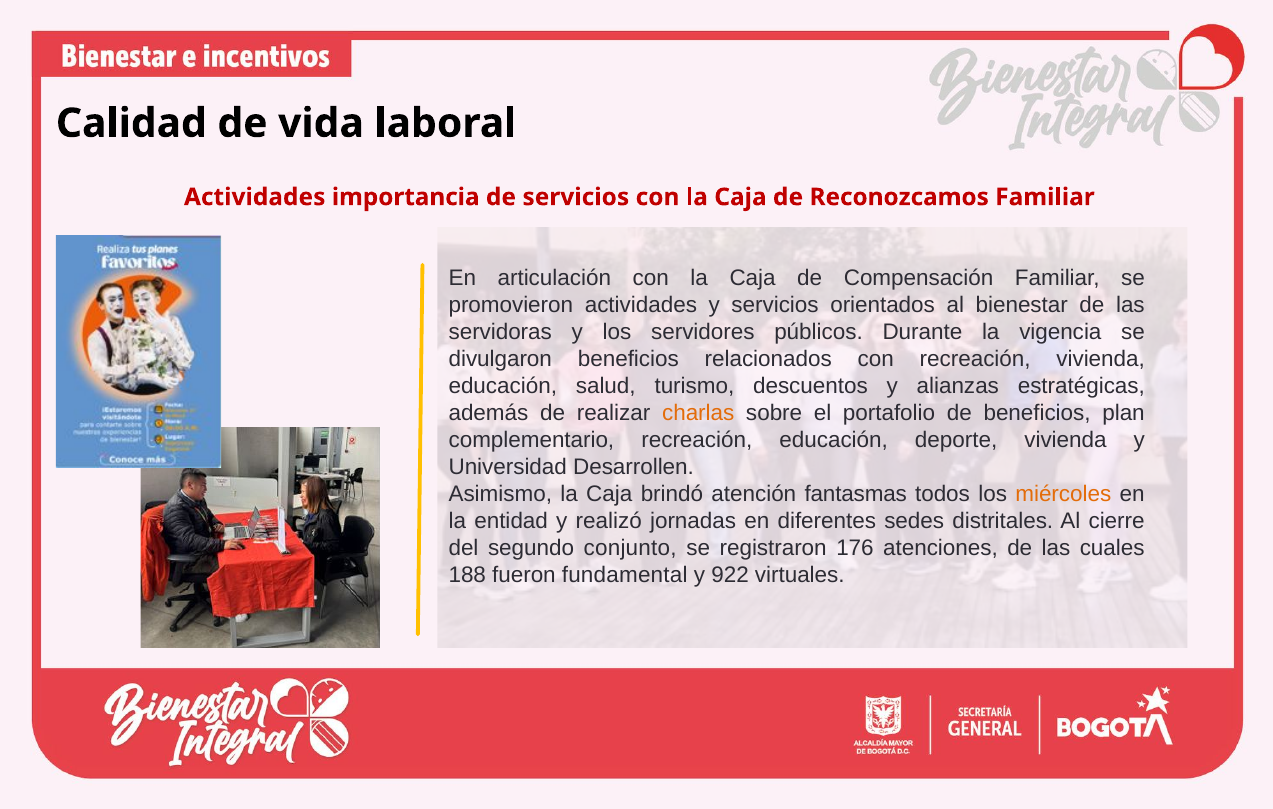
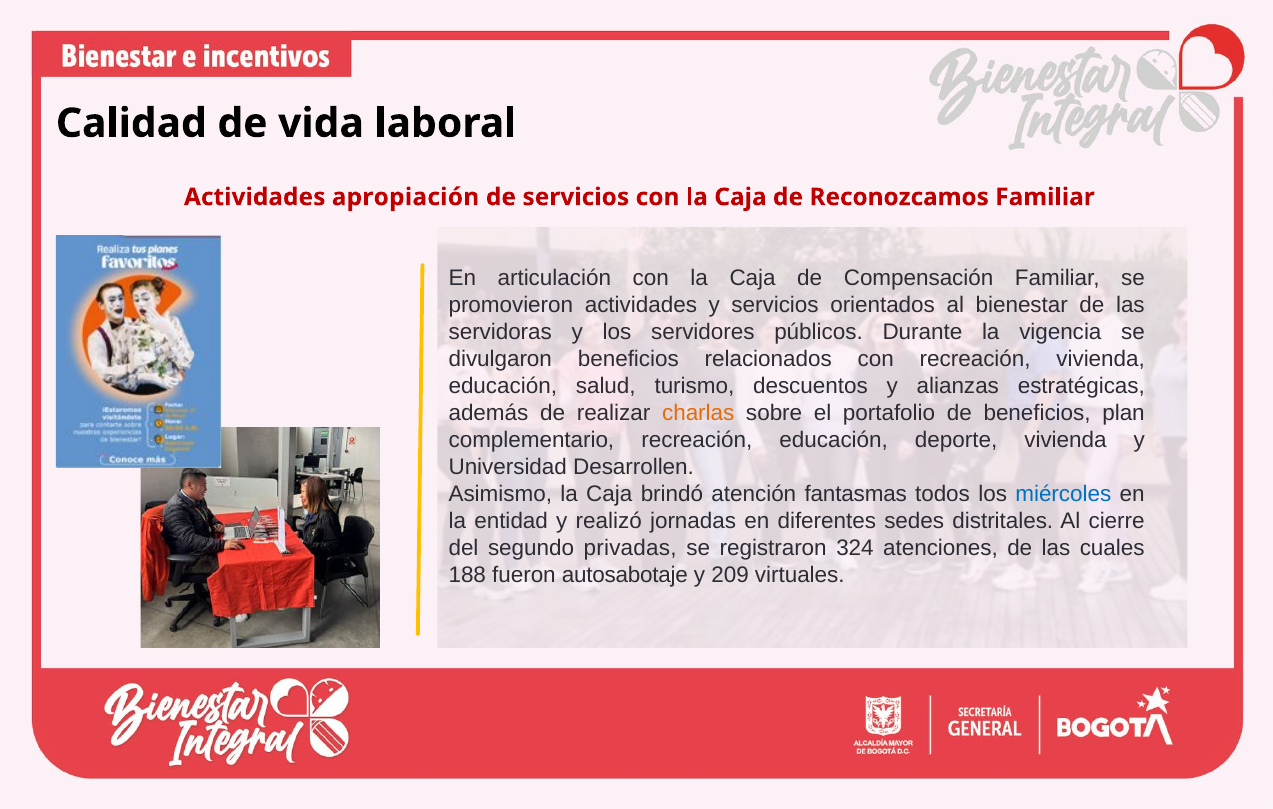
importancia: importancia -> apropiación
miércoles colour: orange -> blue
conjunto: conjunto -> privadas
176: 176 -> 324
fundamental: fundamental -> autosabotaje
922: 922 -> 209
